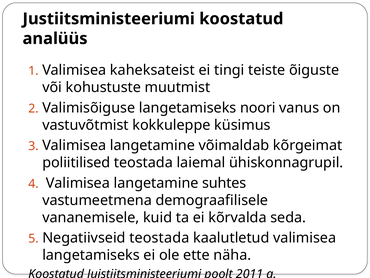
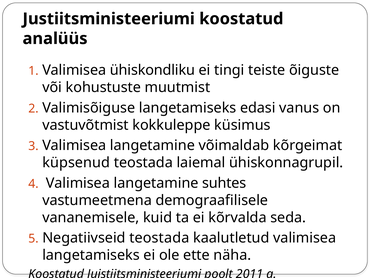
kaheksateist: kaheksateist -> ühiskondliku
noori: noori -> edasi
poliitilised: poliitilised -> küpsenud
